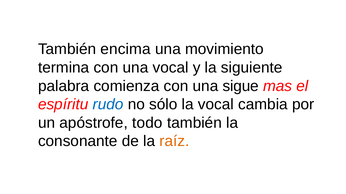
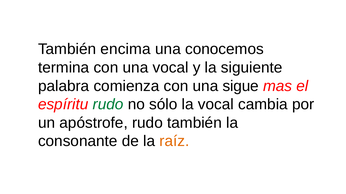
movimiento: movimiento -> conocemos
rudo at (108, 105) colour: blue -> green
apóstrofe todo: todo -> rudo
